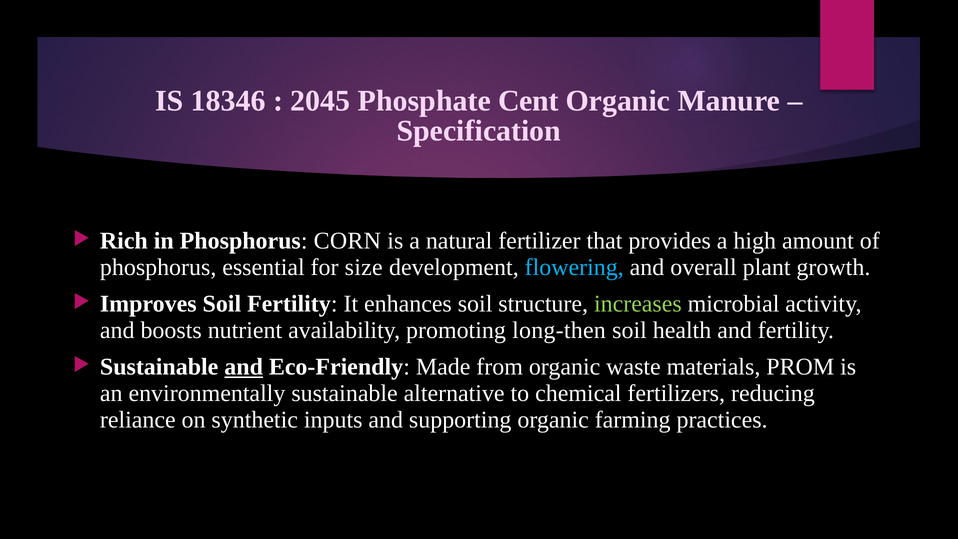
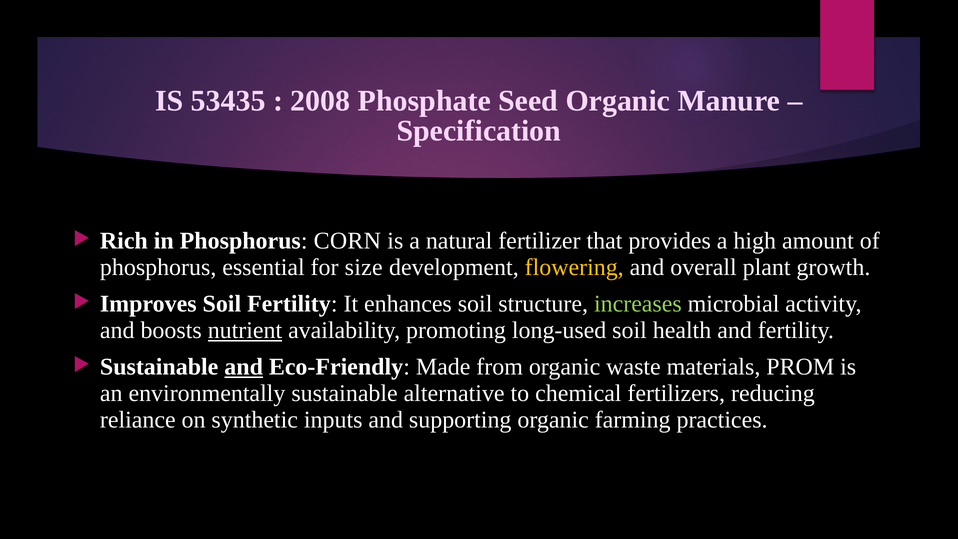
18346: 18346 -> 53435
2045: 2045 -> 2008
Cent: Cent -> Seed
flowering colour: light blue -> yellow
nutrient underline: none -> present
long-then: long-then -> long-used
